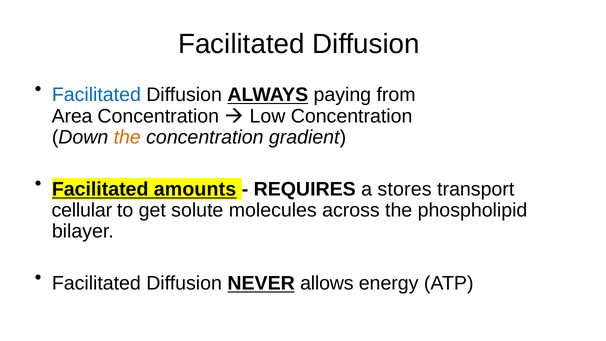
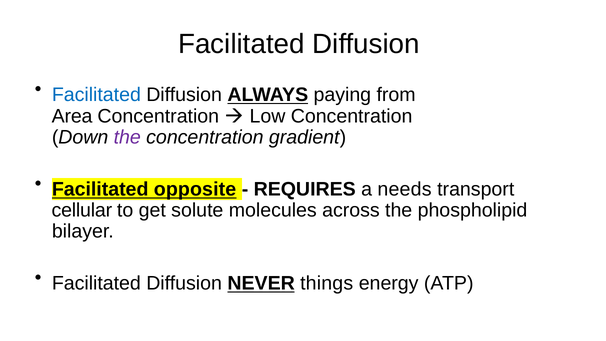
the at (127, 137) colour: orange -> purple
amounts: amounts -> opposite
stores: stores -> needs
allows: allows -> things
